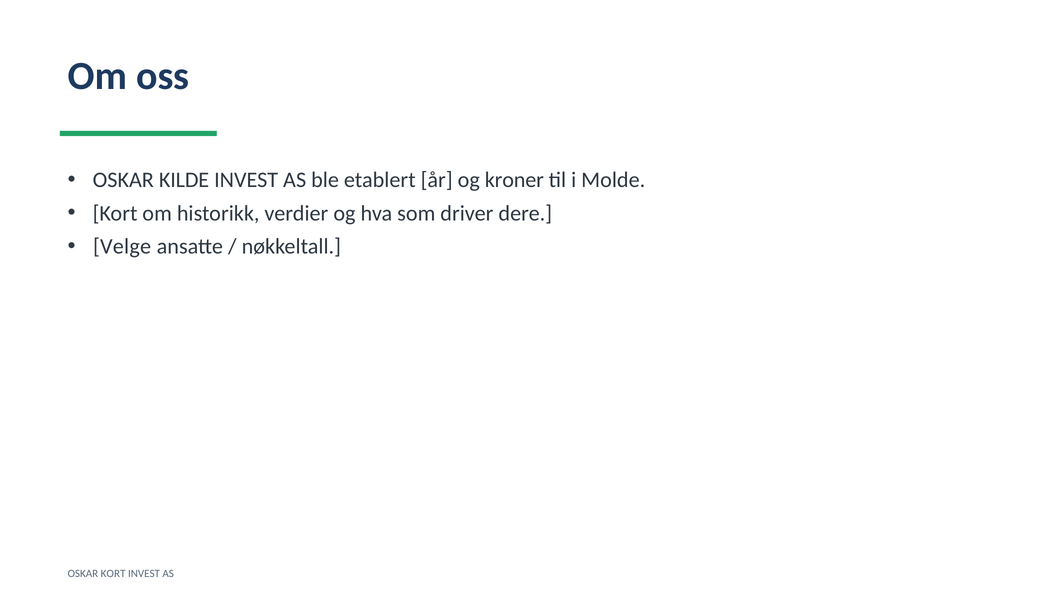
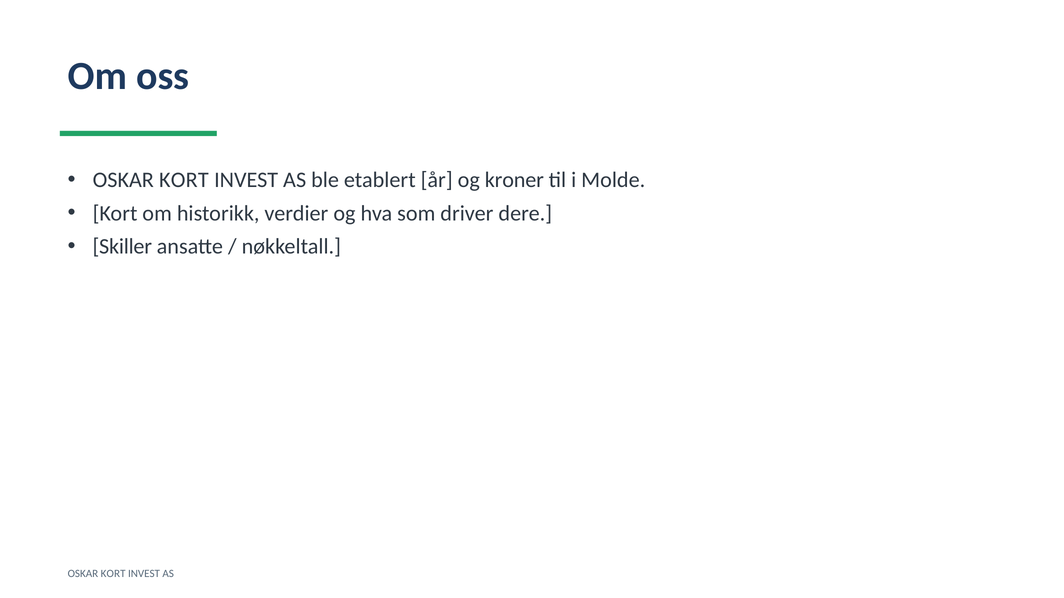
KILDE at (184, 180): KILDE -> KORT
Velge: Velge -> Skiller
